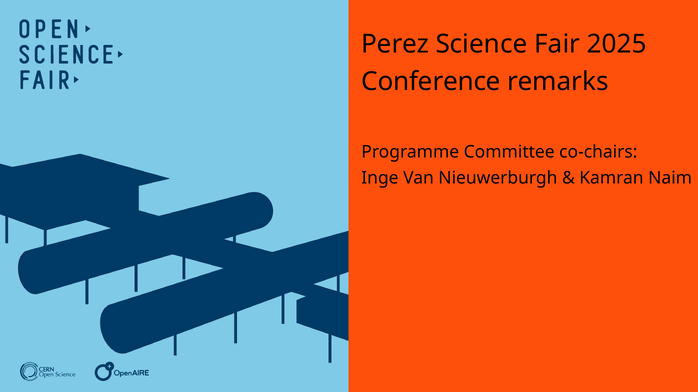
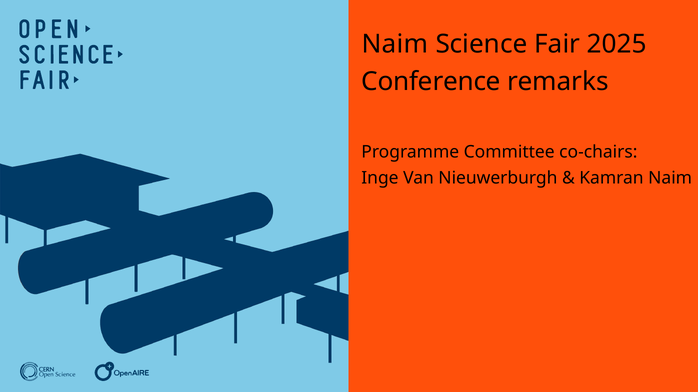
Perez at (395, 44): Perez -> Naim
